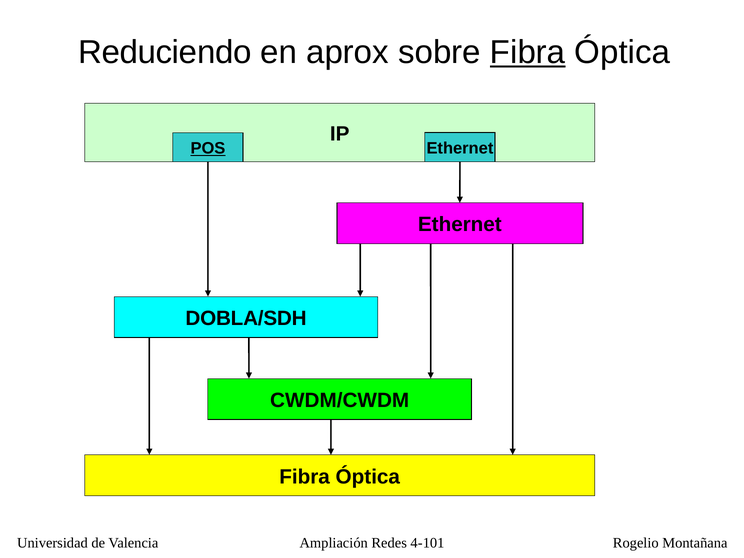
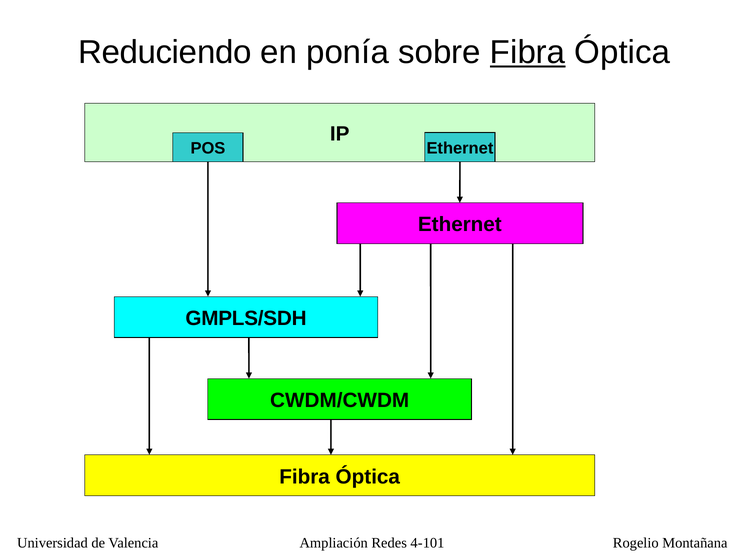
aprox: aprox -> ponía
POS underline: present -> none
DOBLA/SDH: DOBLA/SDH -> GMPLS/SDH
